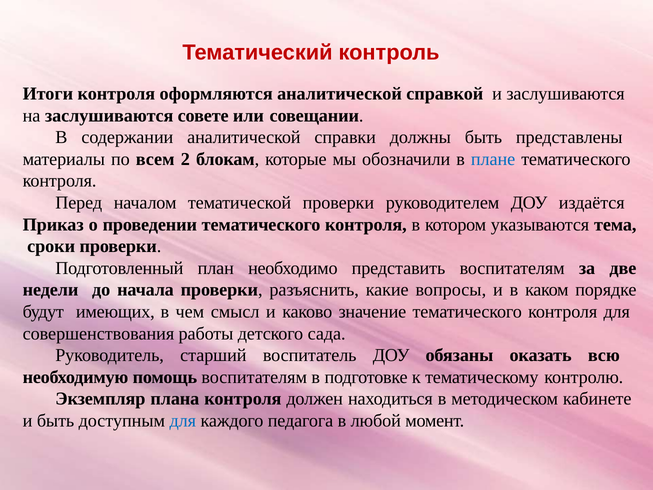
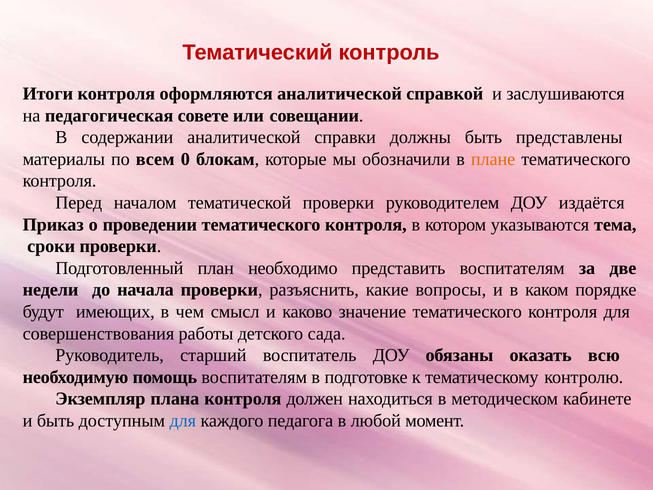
на заслушиваются: заслушиваются -> педагогическая
2: 2 -> 0
плане colour: blue -> orange
